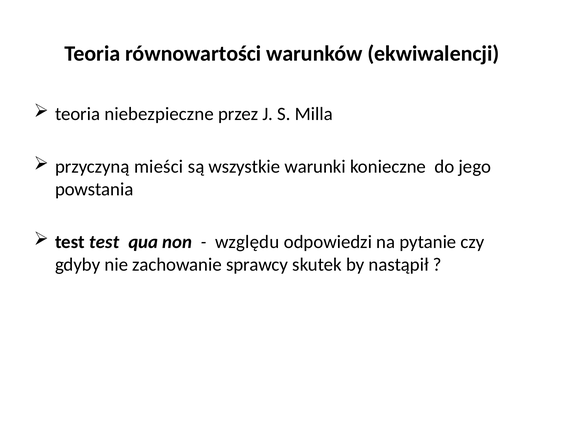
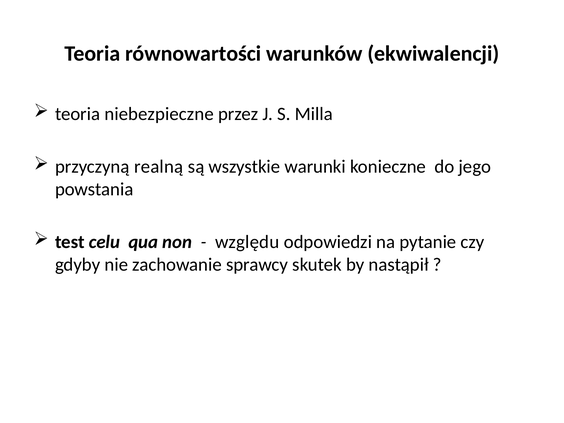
mieści: mieści -> realną
test test: test -> celu
